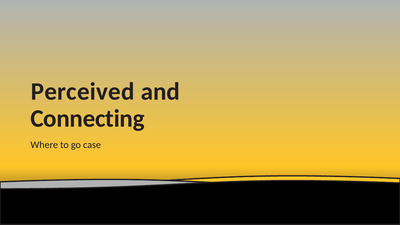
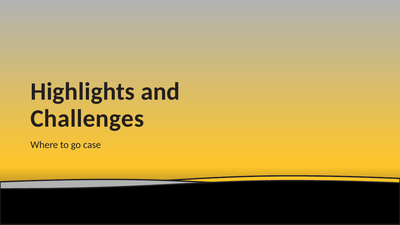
Perceived: Perceived -> Highlights
Connecting: Connecting -> Challenges
